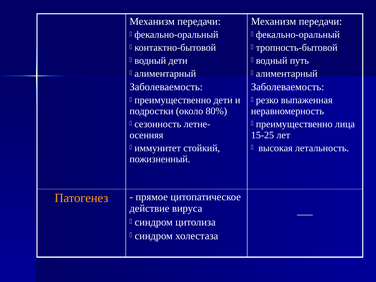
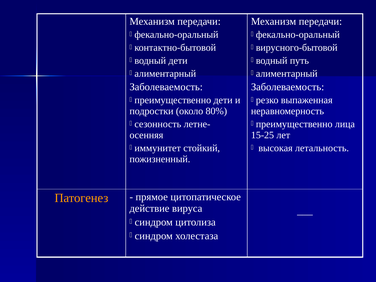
тропность-бытовой: тропность-бытовой -> вирусного-бытовой
